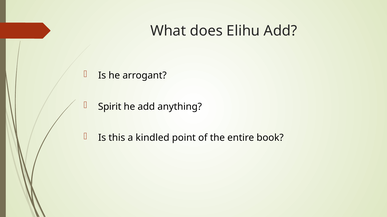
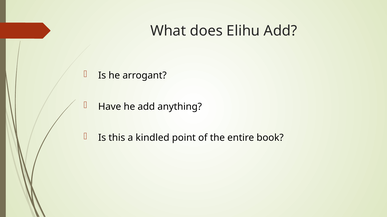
Spirit: Spirit -> Have
